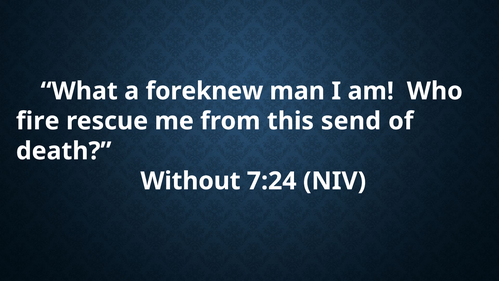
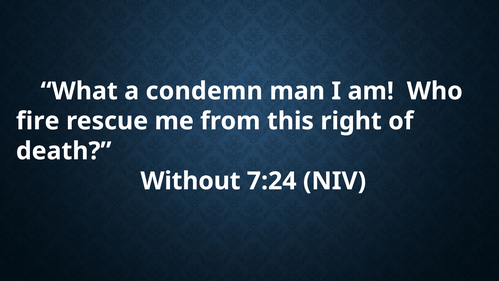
foreknew: foreknew -> condemn
send: send -> right
